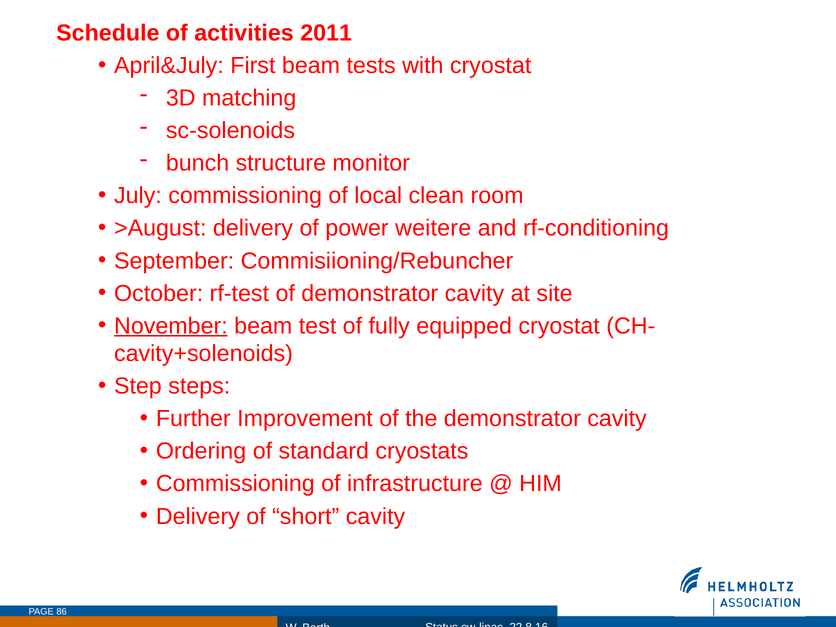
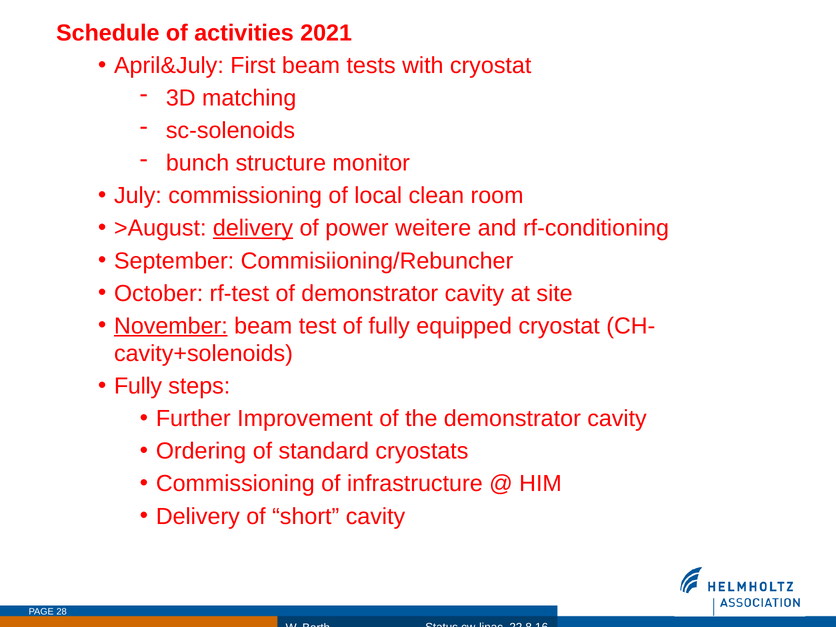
2011: 2011 -> 2021
delivery at (253, 228) underline: none -> present
Step at (138, 386): Step -> Fully
86: 86 -> 28
